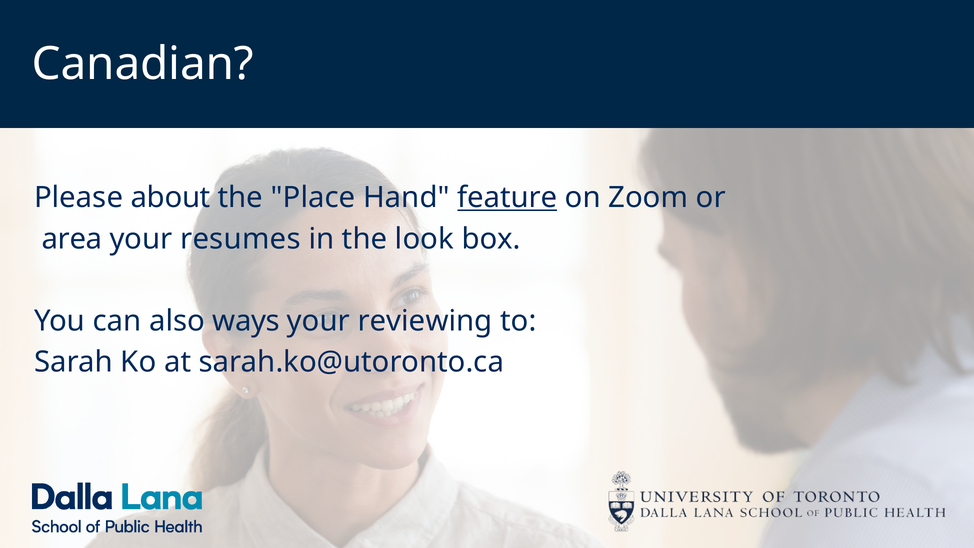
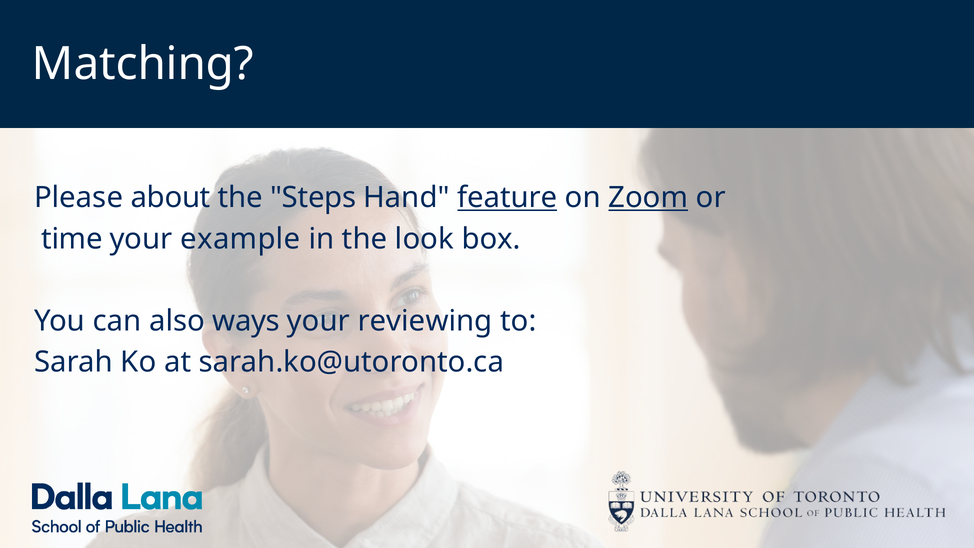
Canadian: Canadian -> Matching
Place: Place -> Steps
Zoom underline: none -> present
area: area -> time
resumes: resumes -> example
